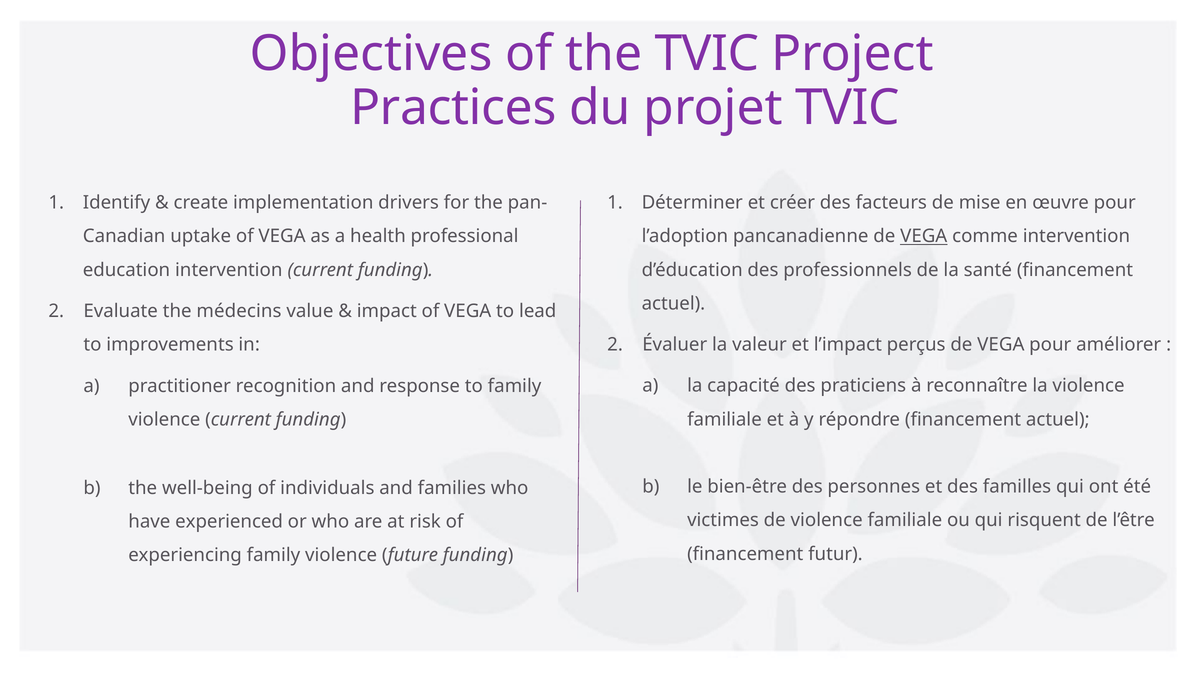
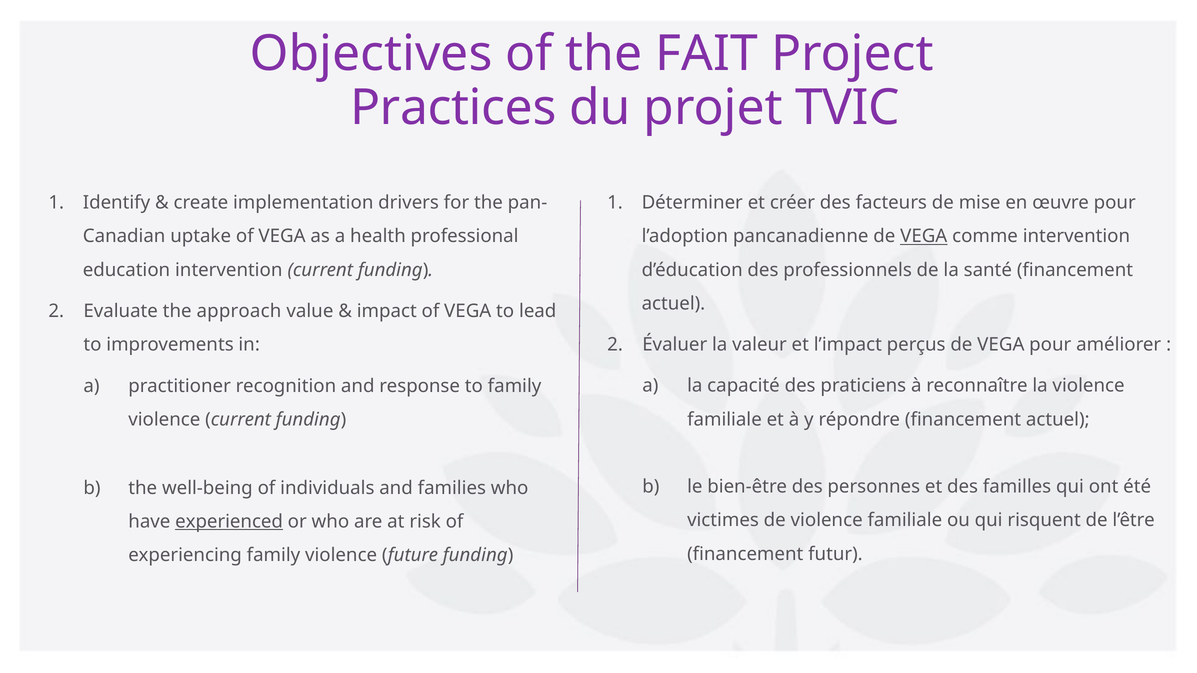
the TVIC: TVIC -> FAIT
médecins: médecins -> approach
experienced underline: none -> present
